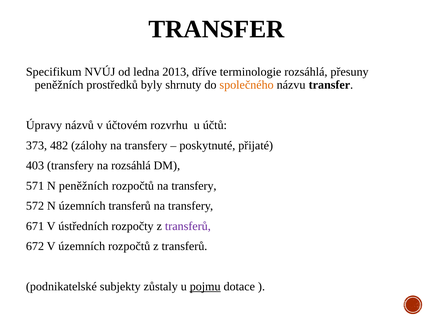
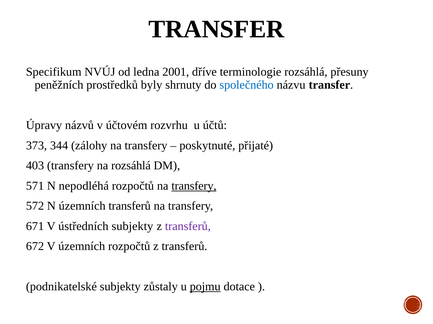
2013: 2013 -> 2001
společného colour: orange -> blue
482: 482 -> 344
N peněžních: peněžních -> nepodléhá
transfery at (194, 186) underline: none -> present
ústředních rozpočty: rozpočty -> subjekty
